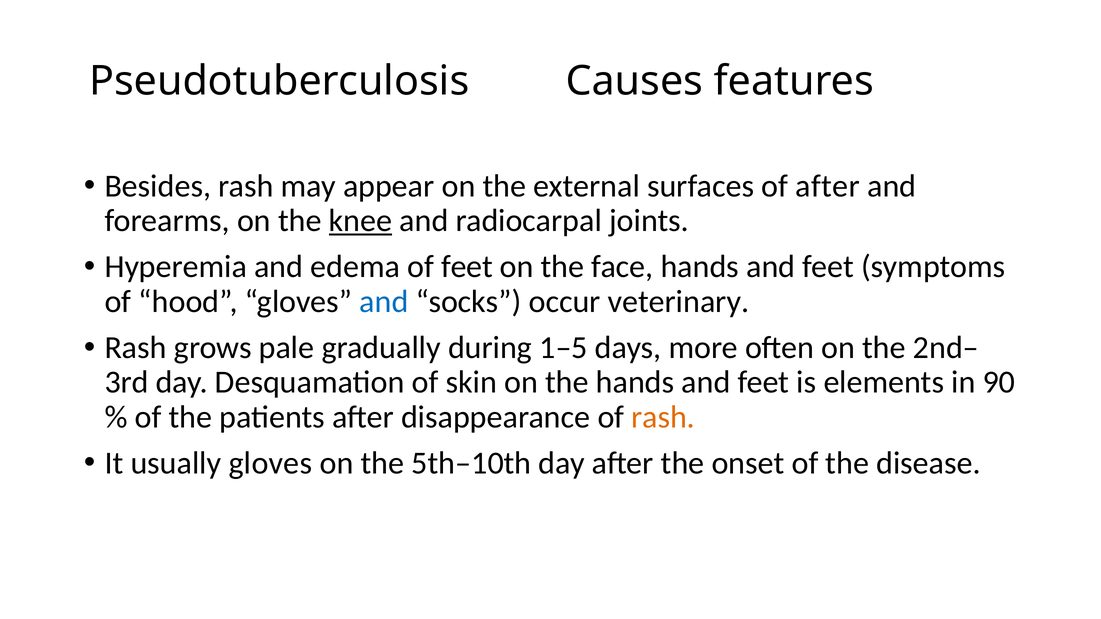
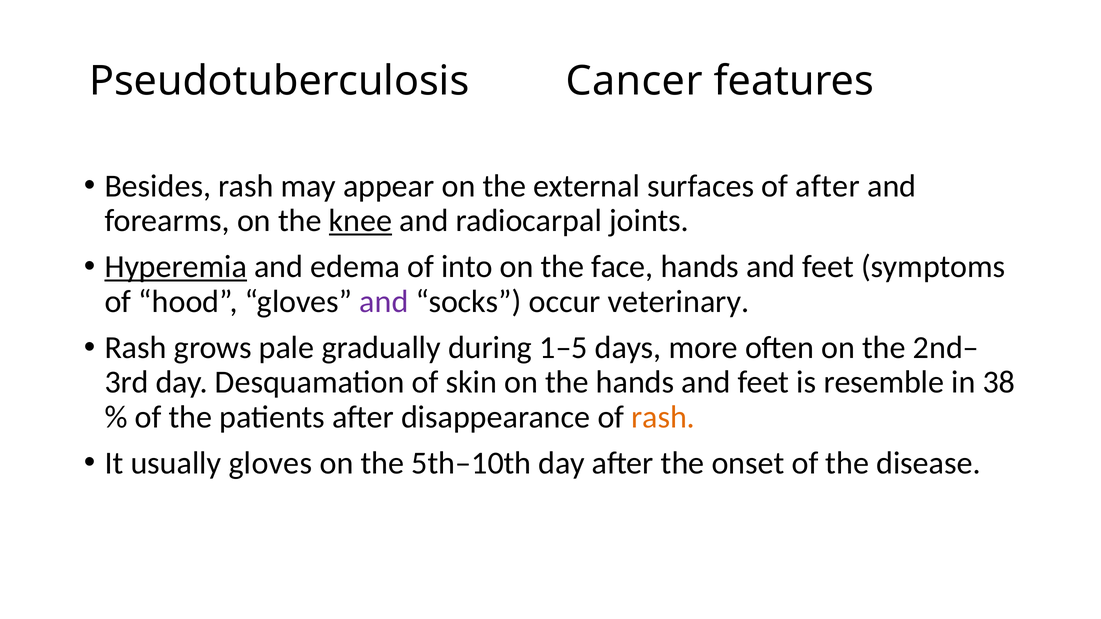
Causes: Causes -> Cancer
Hyperemia underline: none -> present
of feet: feet -> into
and at (384, 302) colour: blue -> purple
elements: elements -> resemble
90: 90 -> 38
